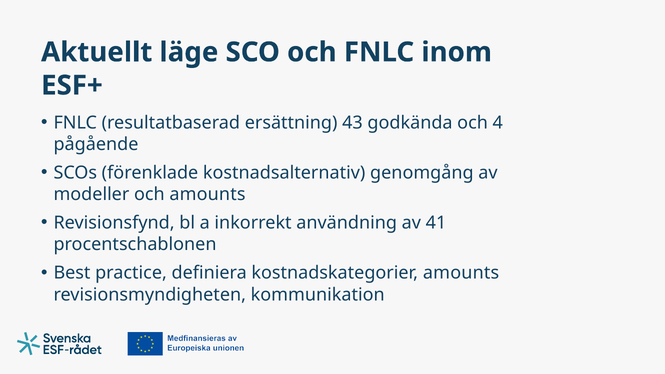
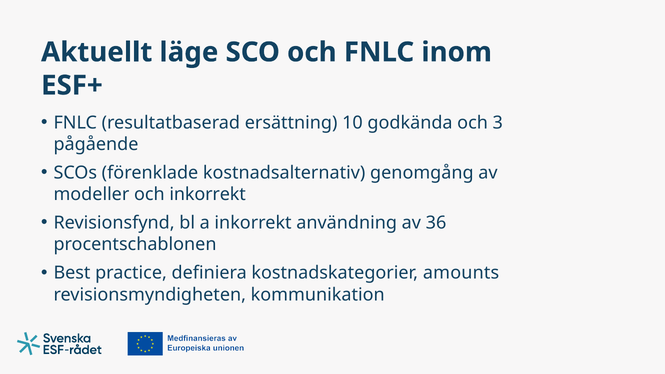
43: 43 -> 10
4: 4 -> 3
och amounts: amounts -> inkorrekt
41: 41 -> 36
